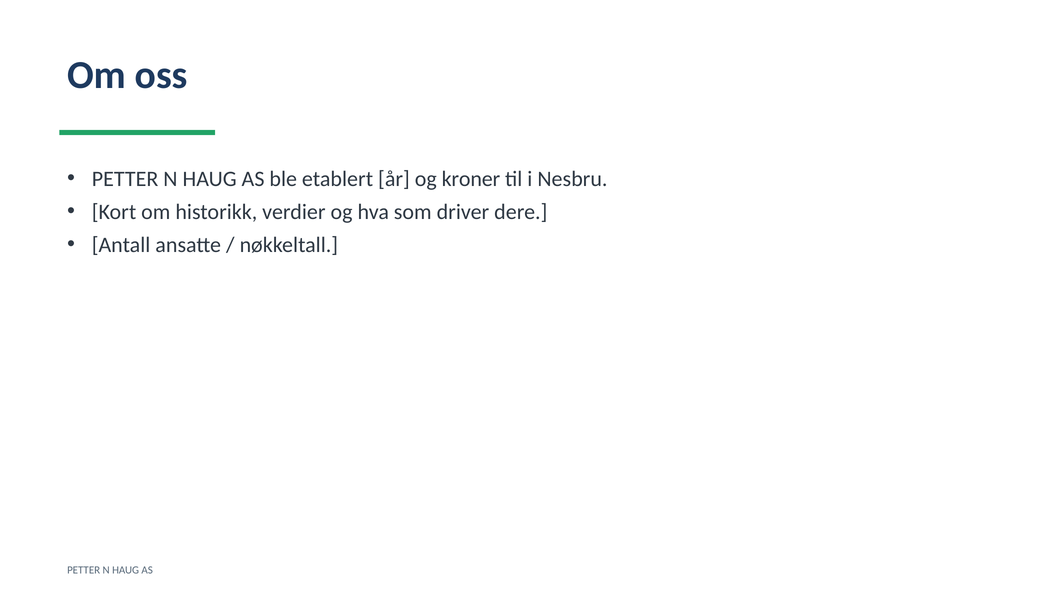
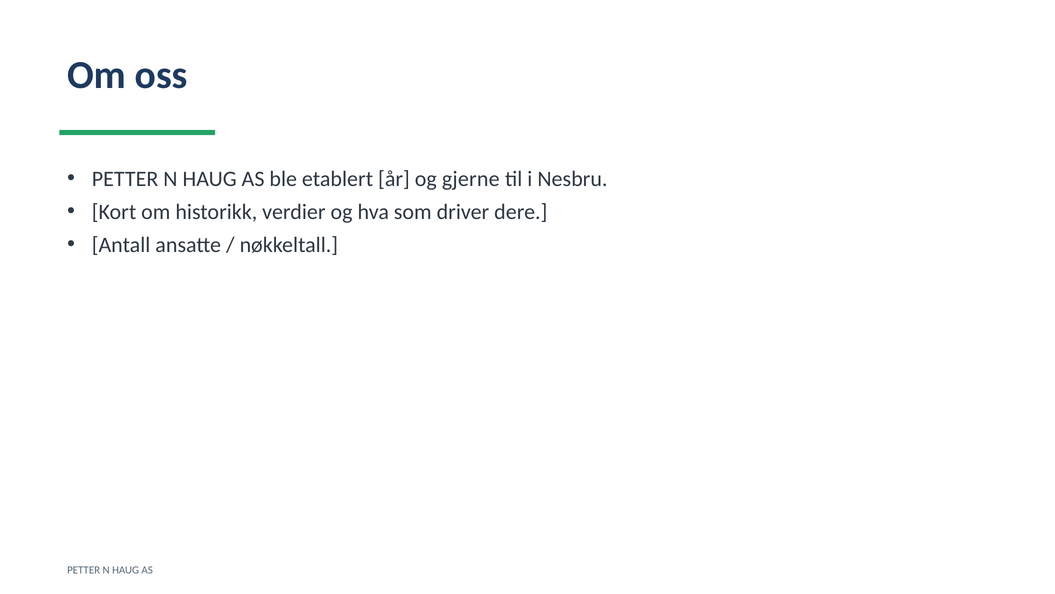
kroner: kroner -> gjerne
